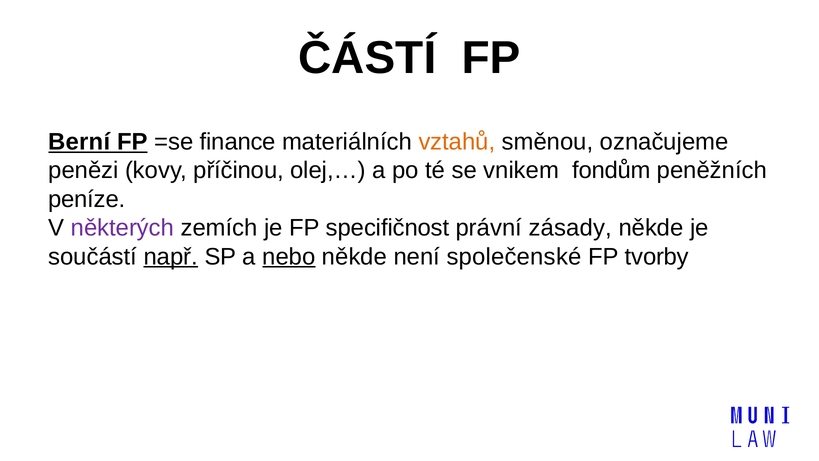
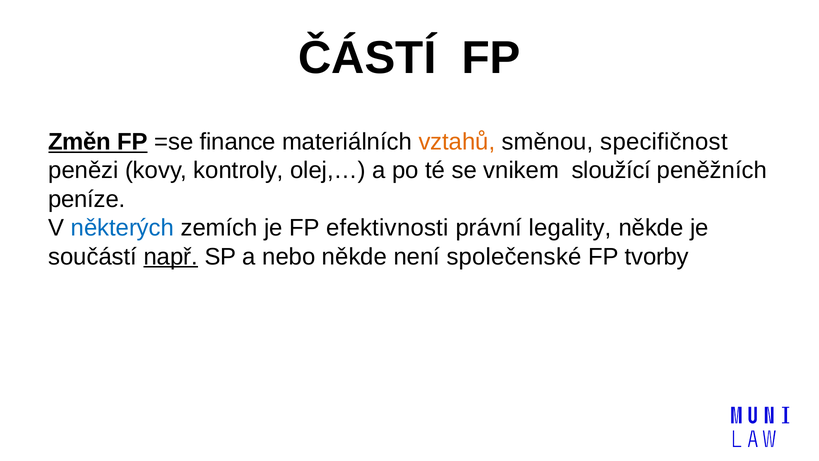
Berní: Berní -> Změn
označujeme: označujeme -> specifičnost
příčinou: příčinou -> kontroly
fondům: fondům -> sloužící
některých colour: purple -> blue
specifičnost: specifičnost -> efektivnosti
zásady: zásady -> legality
nebo underline: present -> none
